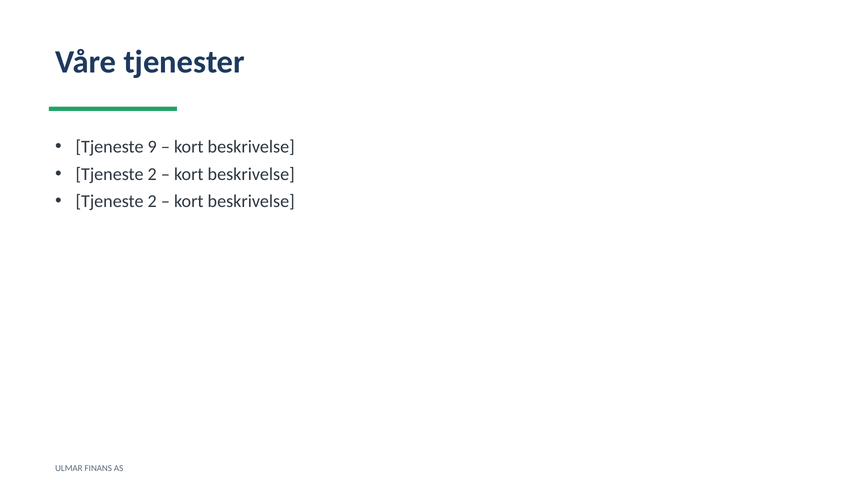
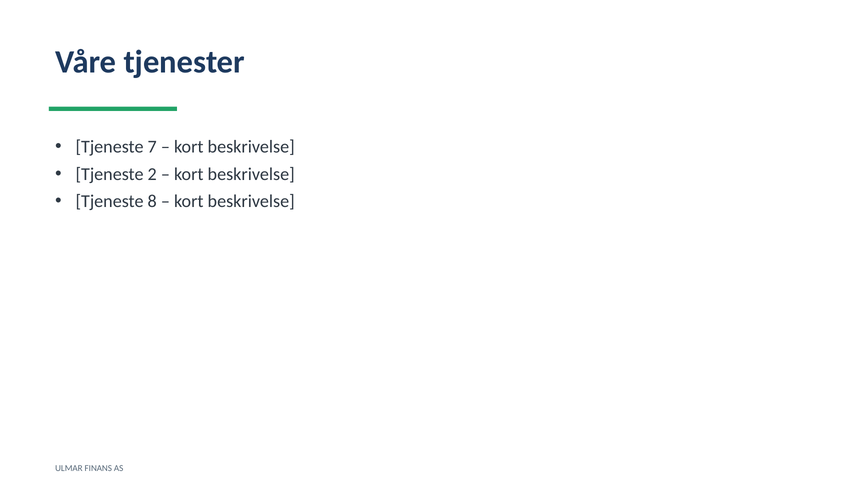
9: 9 -> 7
2 at (152, 201): 2 -> 8
